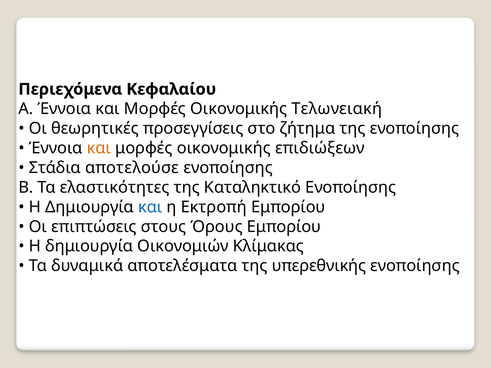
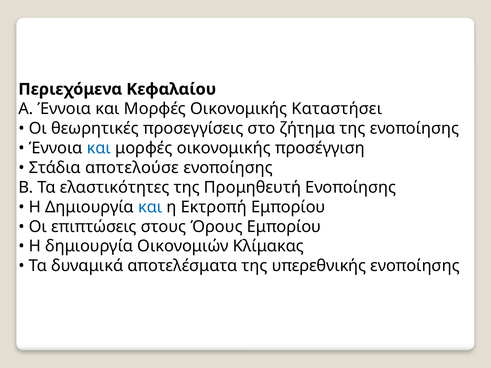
Τελωνειακή: Τελωνειακή -> Καταστήσει
και at (99, 148) colour: orange -> blue
επιδιώξεων: επιδιώξεων -> προσέγγιση
Καταληκτικό: Καταληκτικό -> Προμηθευτή
